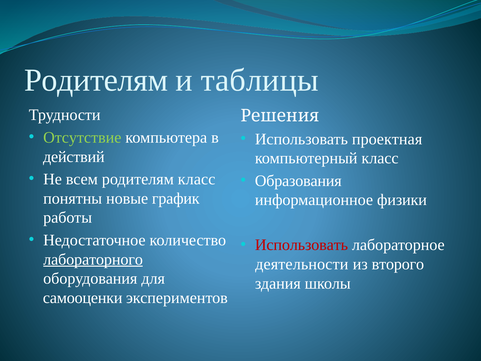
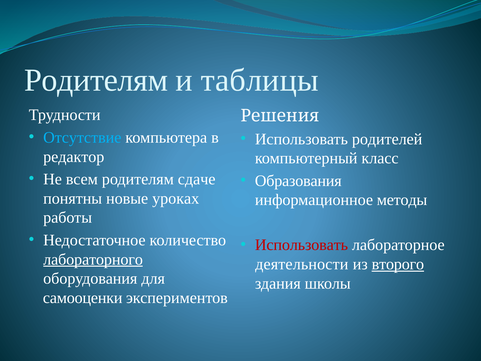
Отсутствие colour: light green -> light blue
проектная: проектная -> родителей
действий: действий -> редактор
родителям класс: класс -> сдаче
график: график -> уроках
физики: физики -> методы
второго underline: none -> present
